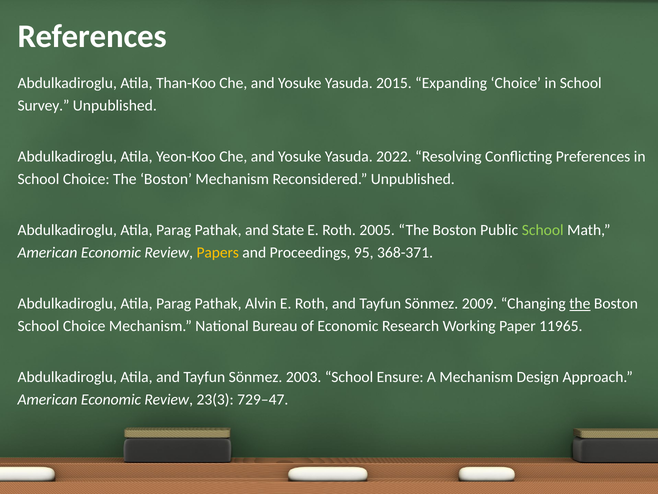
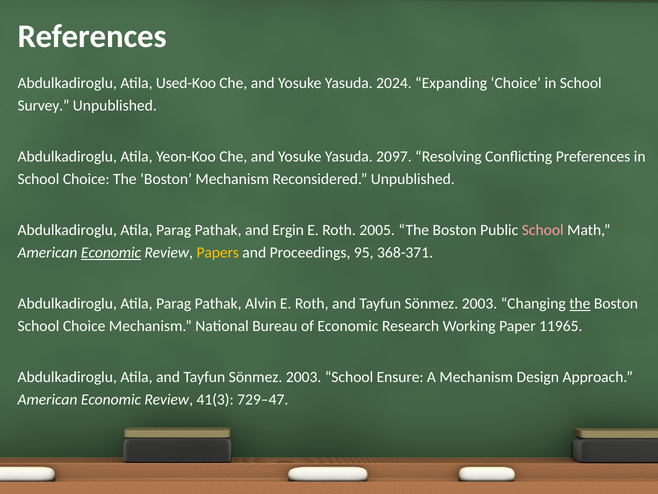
Than-Koo: Than-Koo -> Used-Koo
2015: 2015 -> 2024
2022: 2022 -> 2097
State: State -> Ergin
School at (543, 230) colour: light green -> pink
Economic at (111, 252) underline: none -> present
2009 at (479, 303): 2009 -> 2003
23(3: 23(3 -> 41(3
